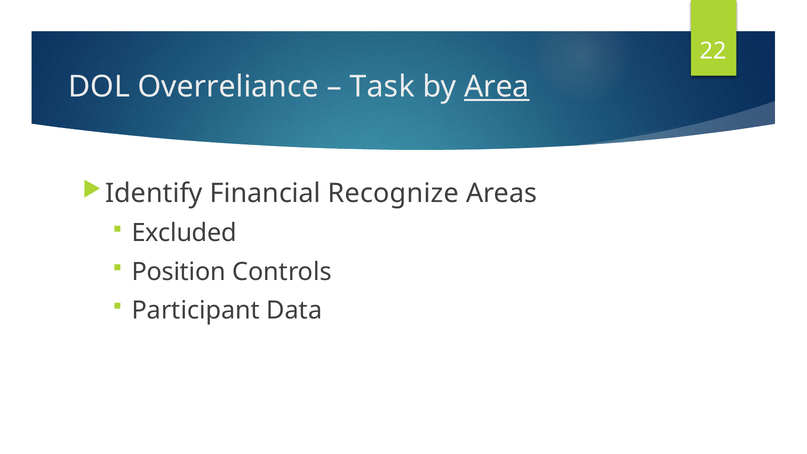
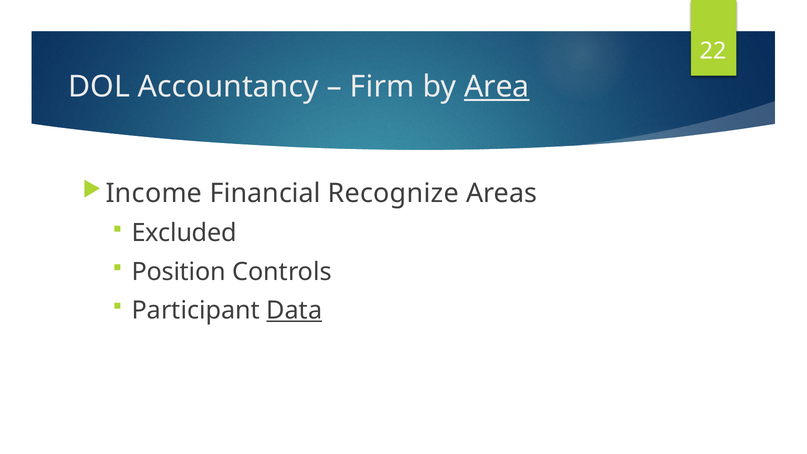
Overreliance: Overreliance -> Accountancy
Task: Task -> Firm
Identify: Identify -> Income
Data underline: none -> present
